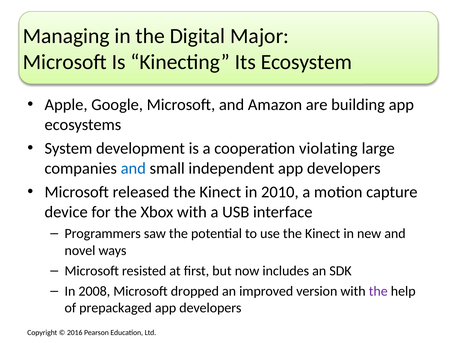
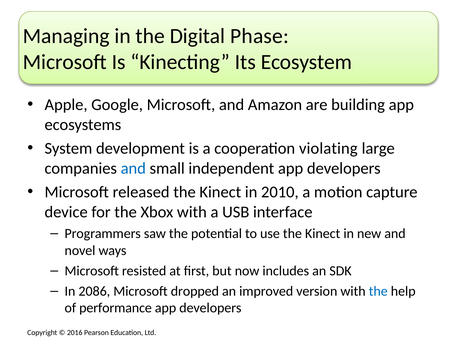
Major: Major -> Phase
2008: 2008 -> 2086
the at (378, 291) colour: purple -> blue
prepackaged: prepackaged -> performance
